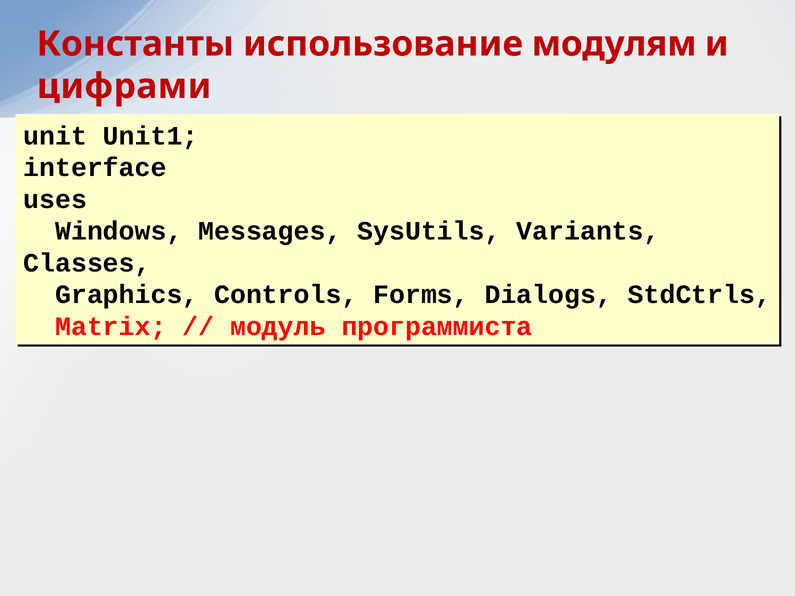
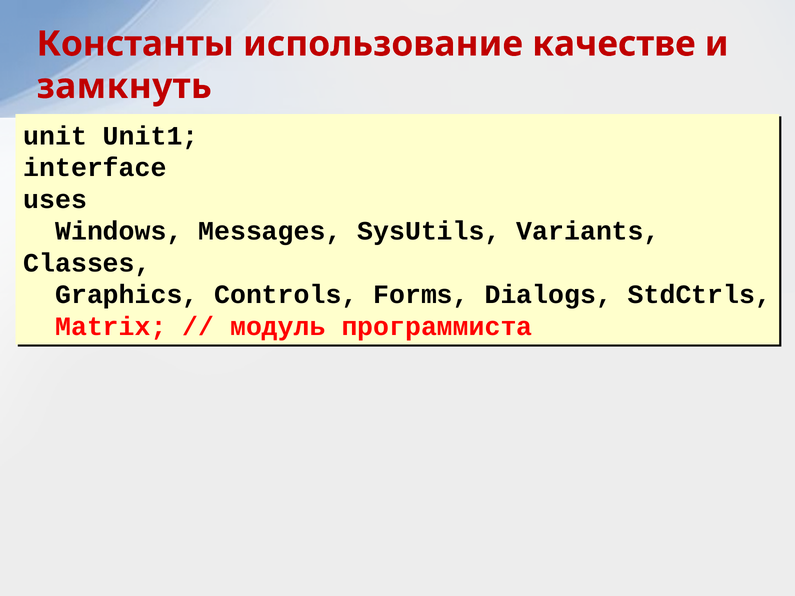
модулям: модулям -> качестве
цифрами: цифрами -> замкнуть
